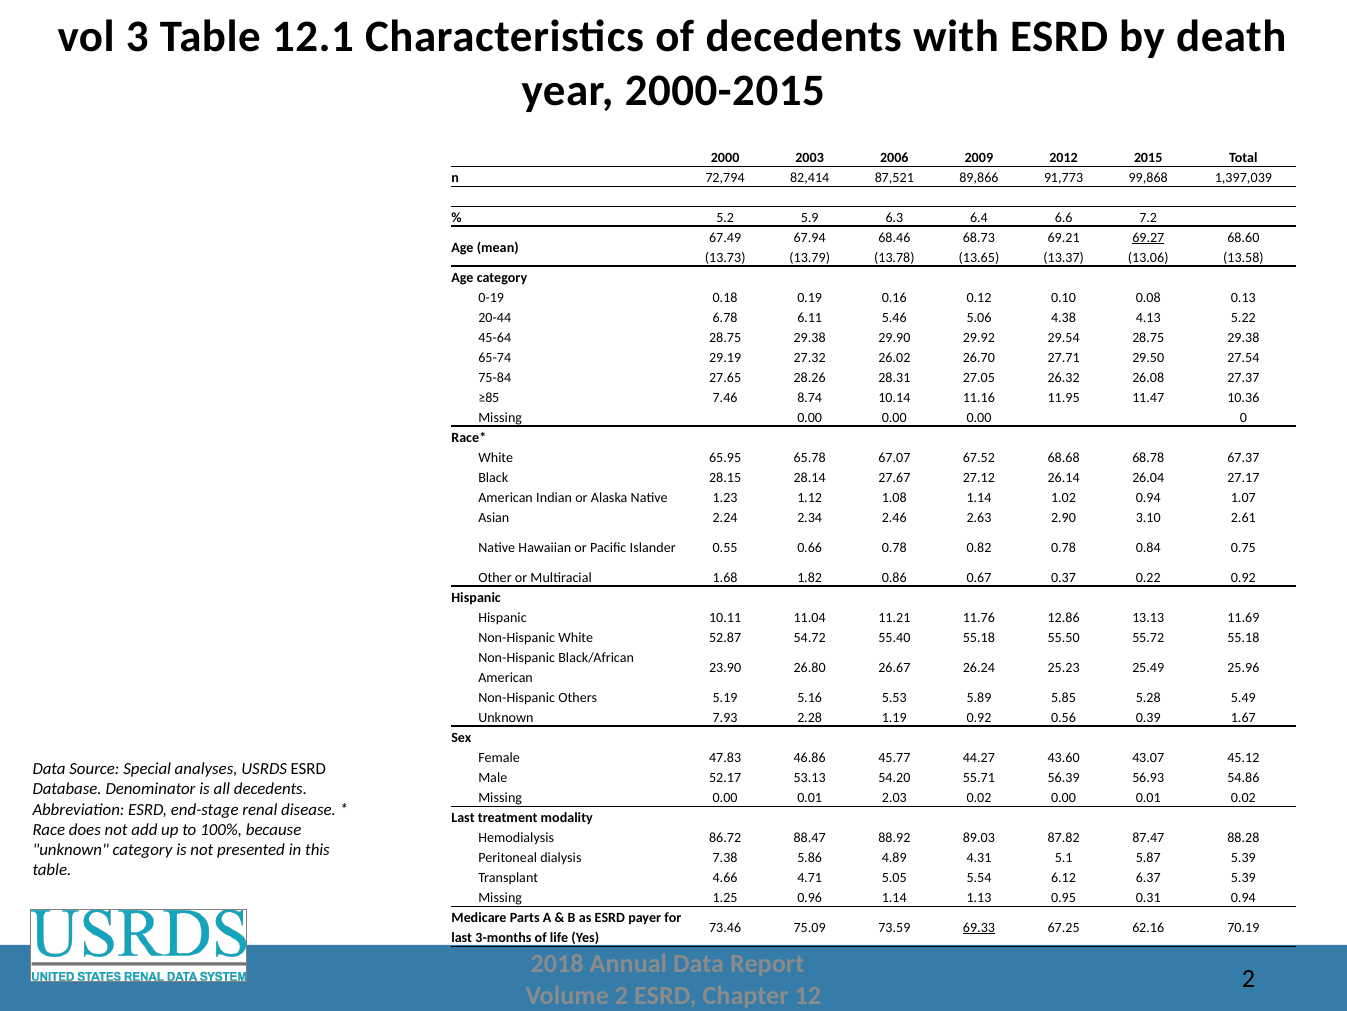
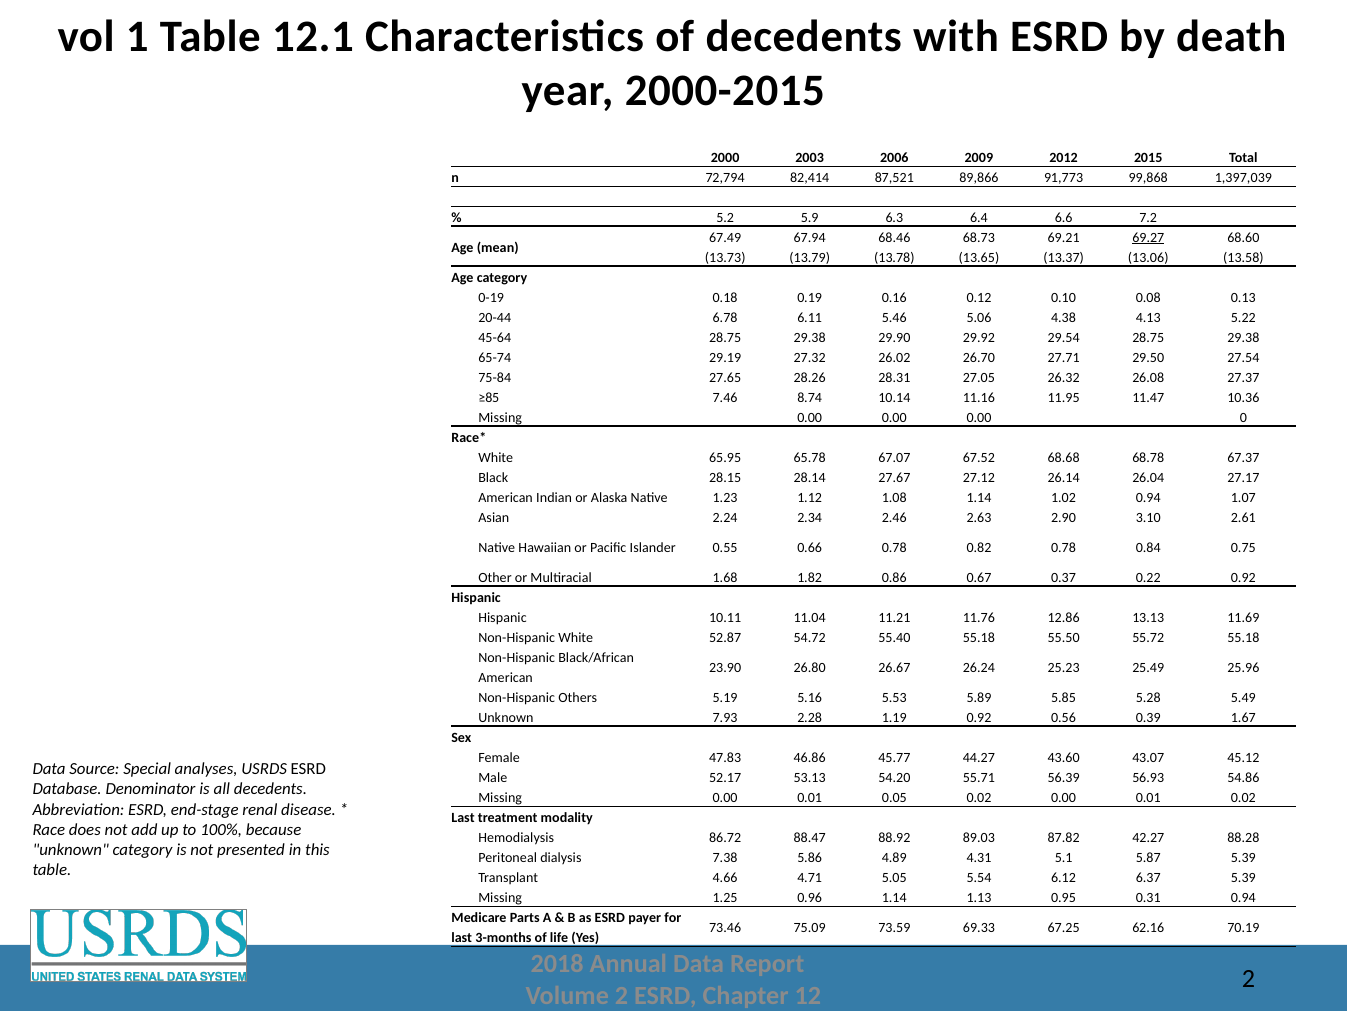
3: 3 -> 1
2.03: 2.03 -> 0.05
87.47: 87.47 -> 42.27
69.33 underline: present -> none
